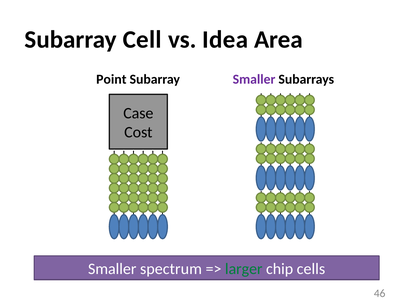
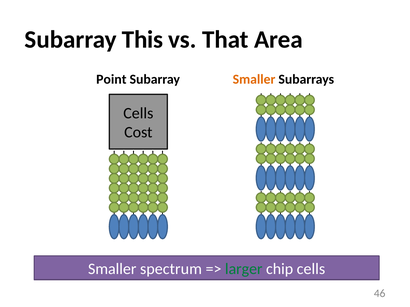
Cell: Cell -> This
Idea: Idea -> That
Smaller at (254, 79) colour: purple -> orange
Case at (138, 113): Case -> Cells
